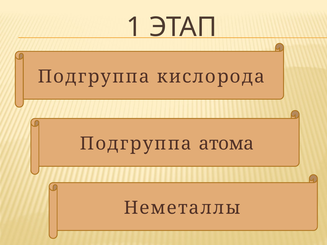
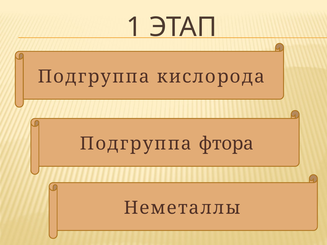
атома: атома -> фтора
